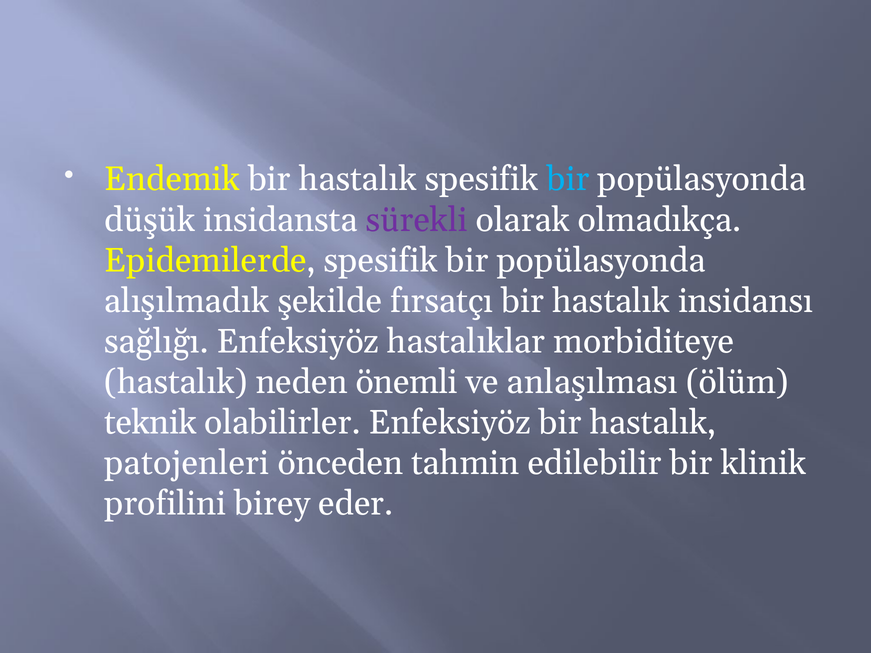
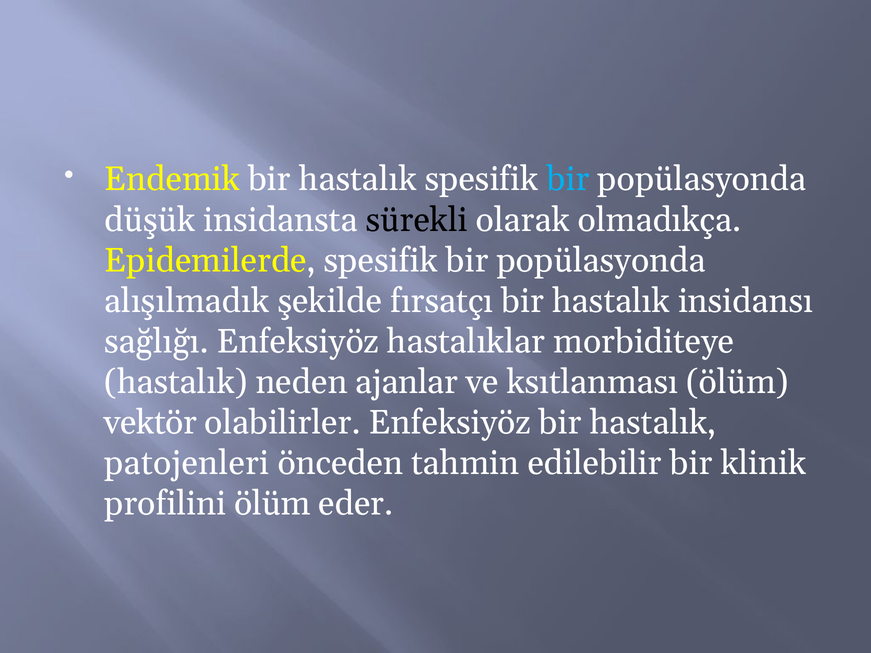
sürekli colour: purple -> black
önemli: önemli -> ajanlar
anlaşılması: anlaşılması -> ksıtlanması
teknik: teknik -> vektör
profilini birey: birey -> ölüm
